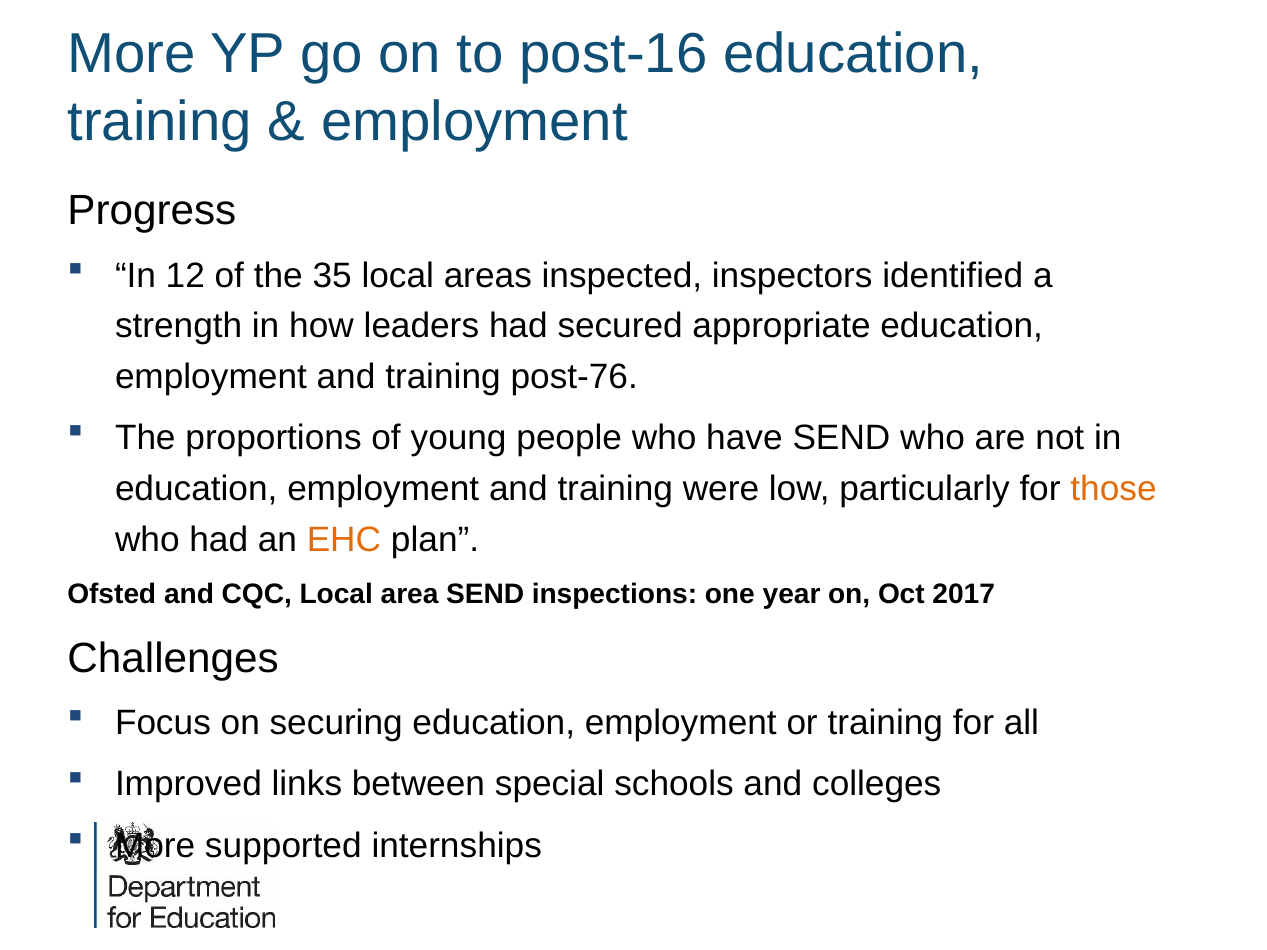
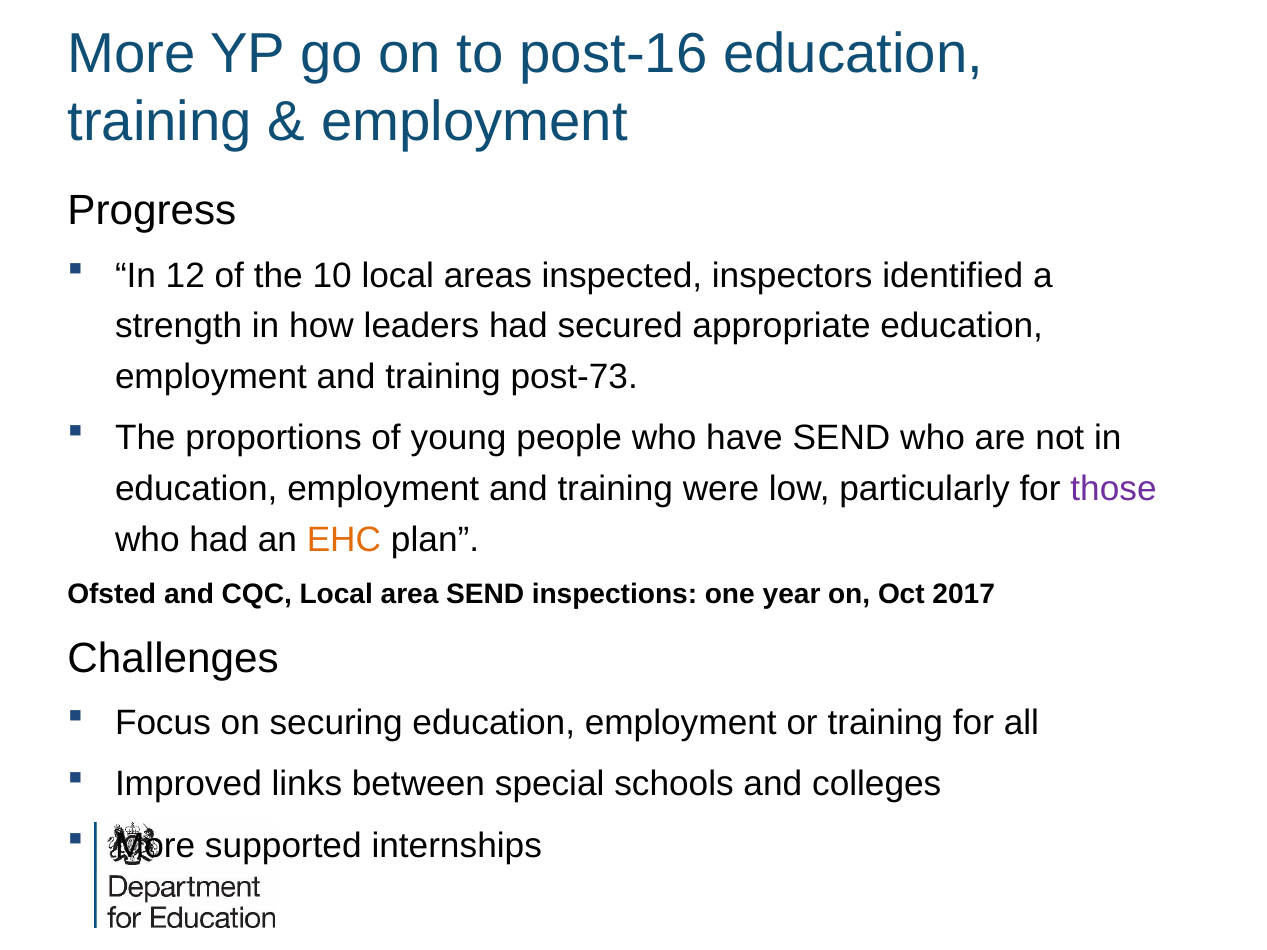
35: 35 -> 10
post-76: post-76 -> post-73
those colour: orange -> purple
